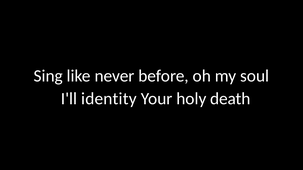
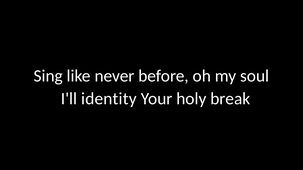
death: death -> break
